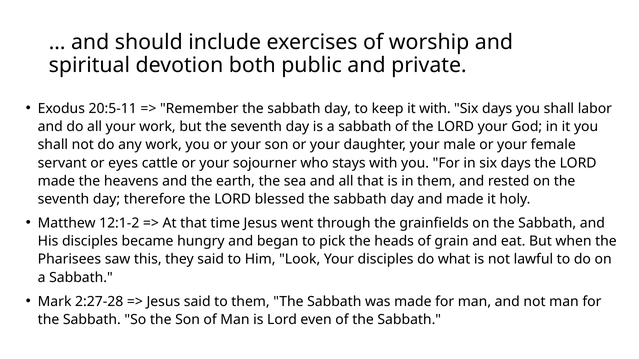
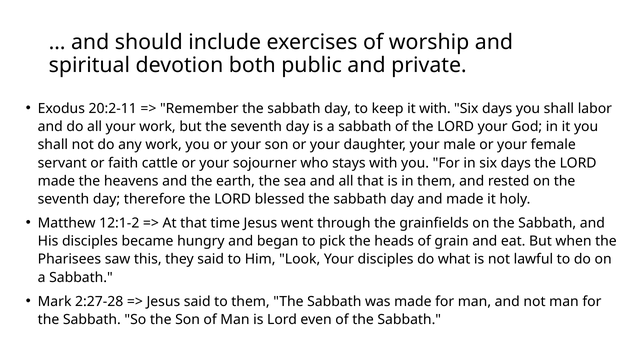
20:5-11: 20:5-11 -> 20:2-11
eyes: eyes -> faith
